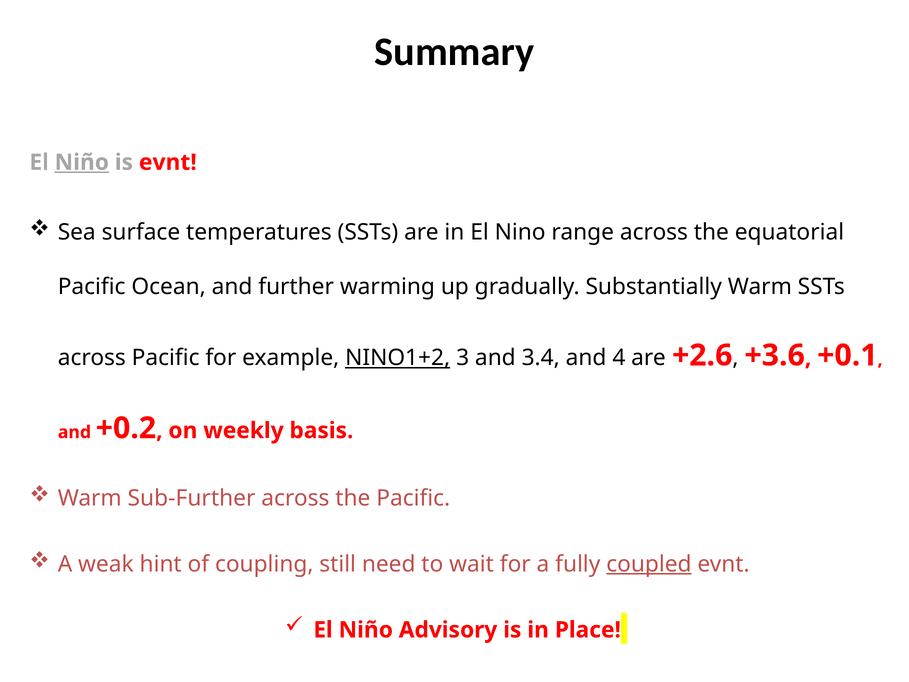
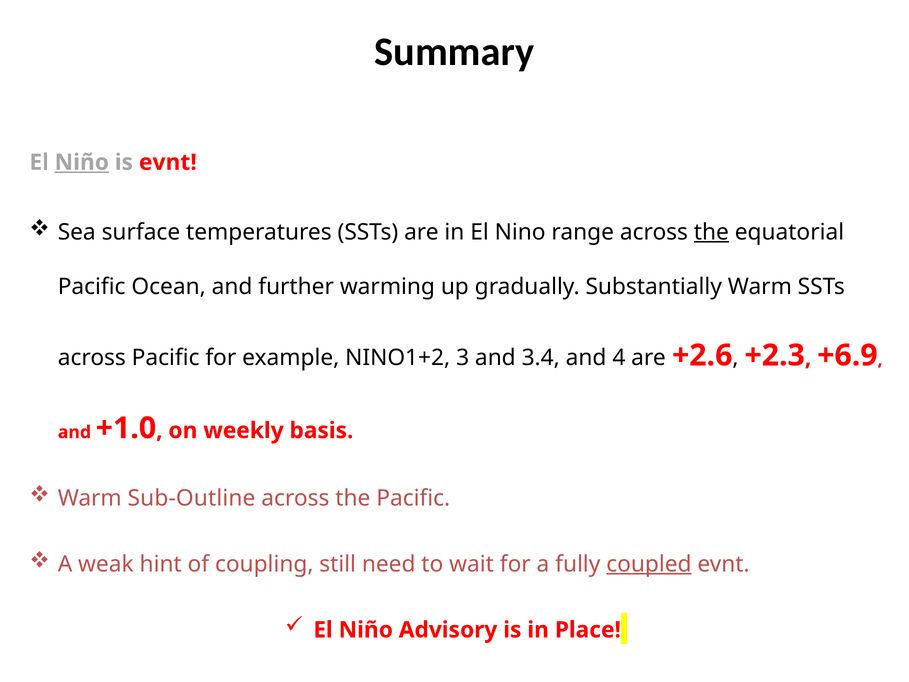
the at (711, 232) underline: none -> present
NINO1+2 underline: present -> none
+3.6: +3.6 -> +2.3
+0.1: +0.1 -> +6.9
+0.2: +0.2 -> +1.0
Sub-Further: Sub-Further -> Sub-Outline
